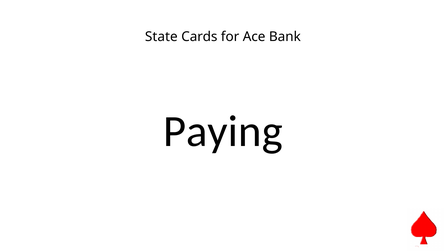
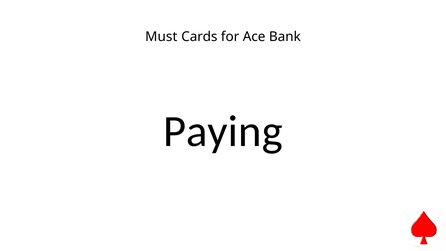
State: State -> Must
